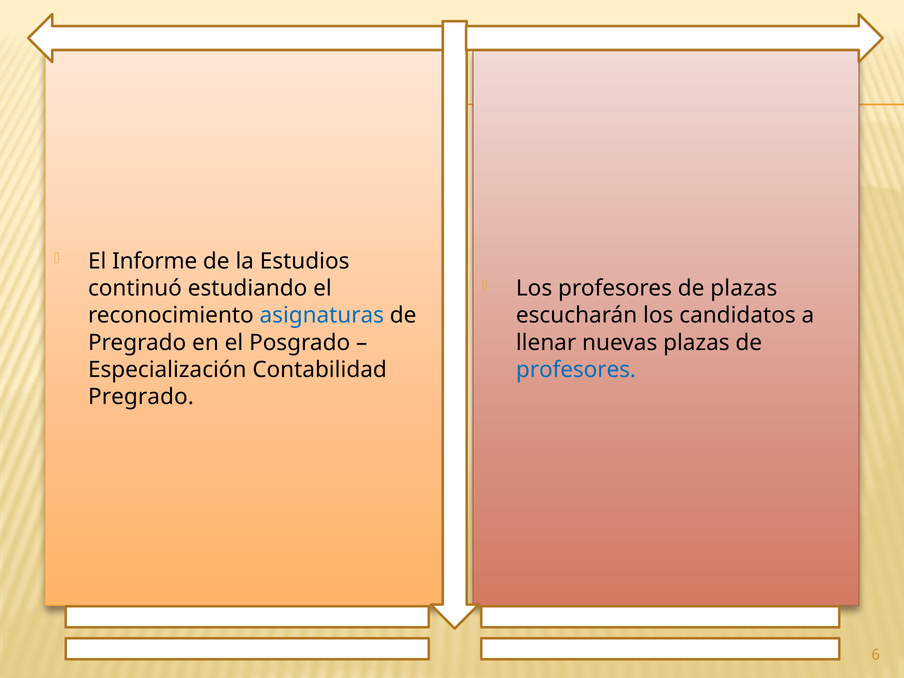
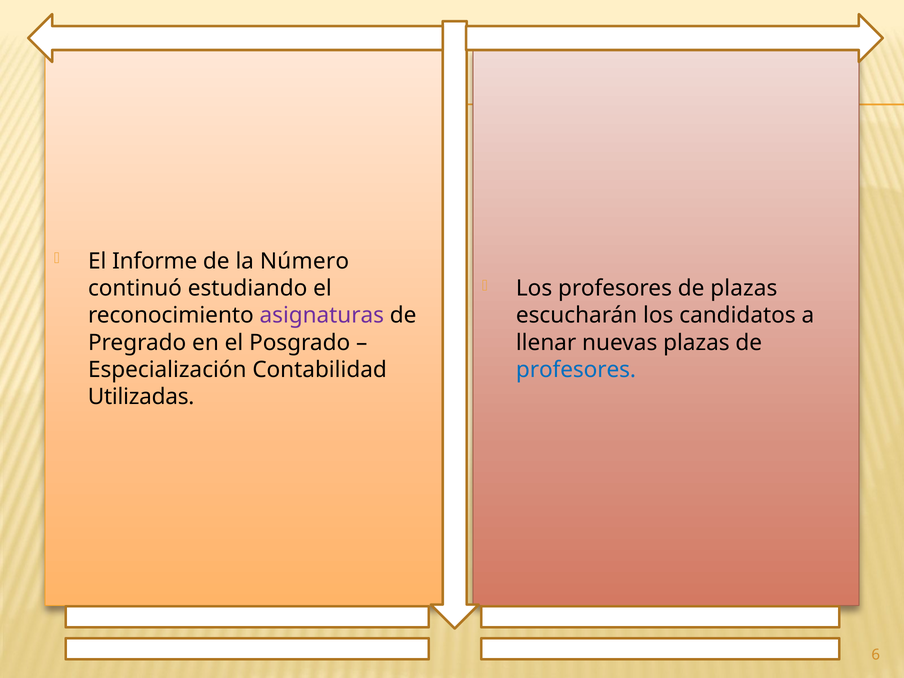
Estudios: Estudios -> Número
asignaturas colour: blue -> purple
Pregrado at (141, 397): Pregrado -> Utilizadas
